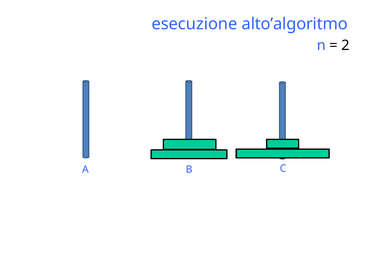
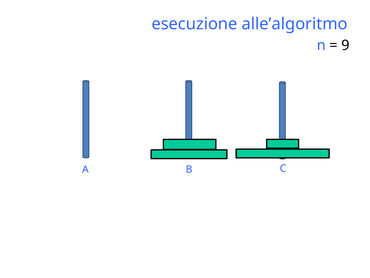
alto’algoritmo: alto’algoritmo -> alle’algoritmo
2: 2 -> 9
